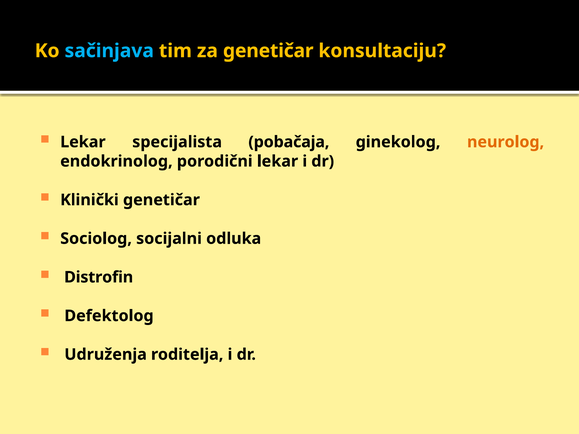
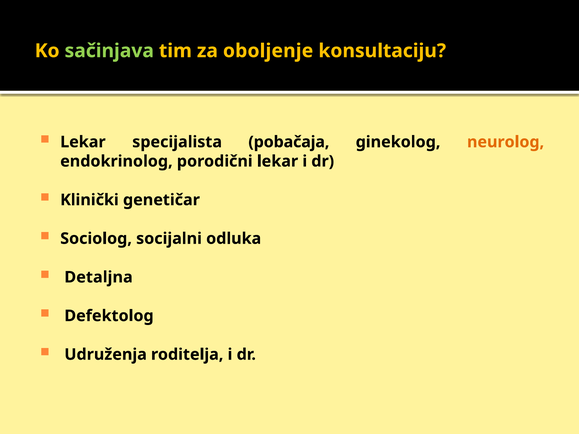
sačinjava colour: light blue -> light green
za genetičar: genetičar -> oboljenje
Distrofin: Distrofin -> Detaljna
